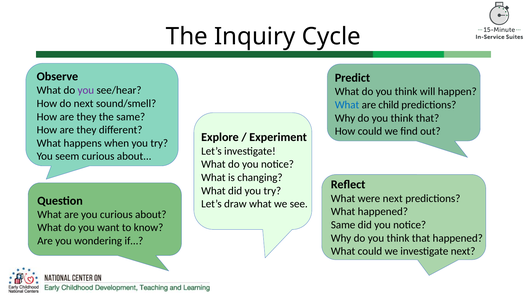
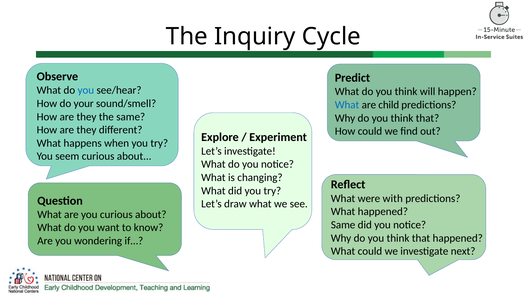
you at (86, 90) colour: purple -> blue
do next: next -> your
were next: next -> with
